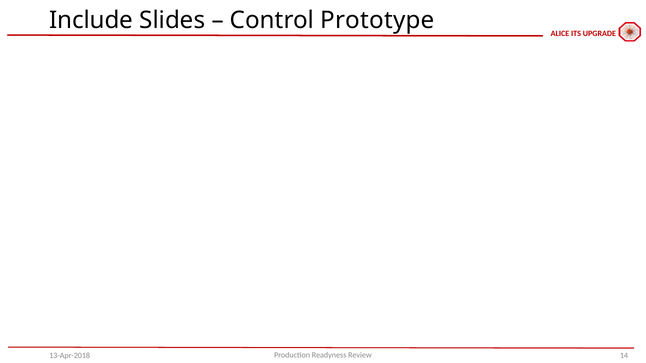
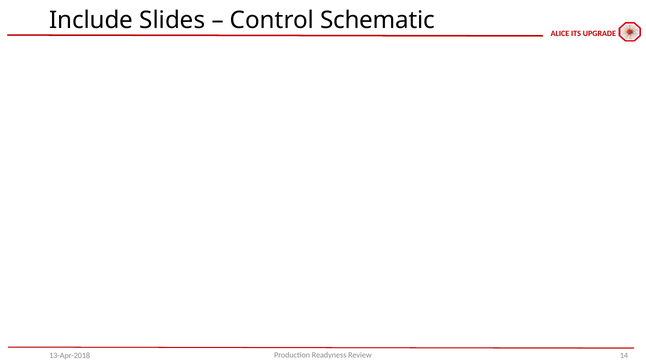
Prototype: Prototype -> Schematic
